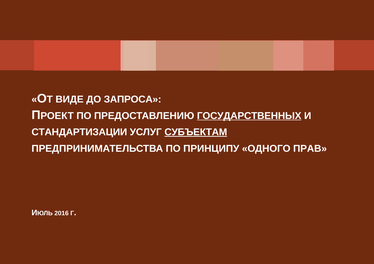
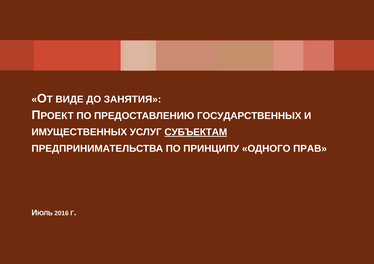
ЗАПРОСА: ЗАПРОСА -> ЗАНЯТИЯ
ГОСУДАРСТВЕННЫХ underline: present -> none
СТАНДАРТИЗАЦИИ: СТАНДАРТИЗАЦИИ -> ИМУЩЕСТВЕННЫХ
